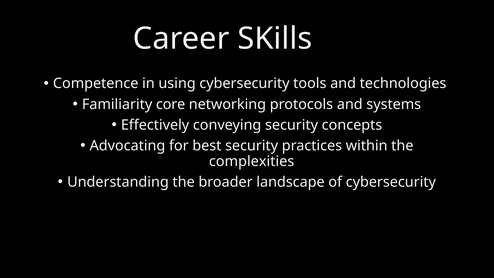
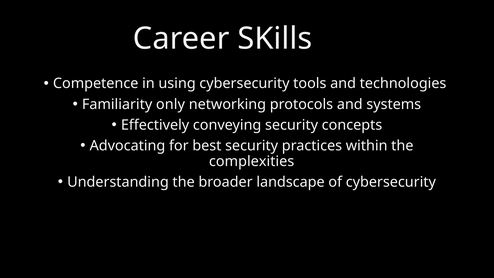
core: core -> only
